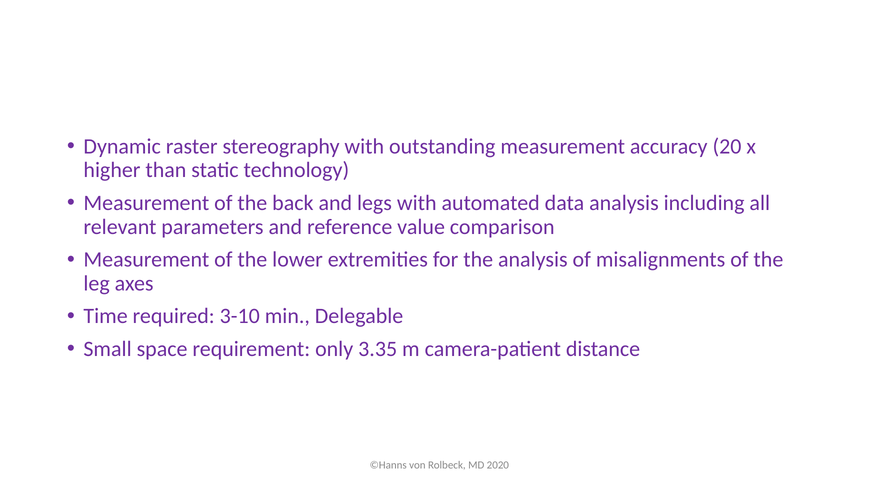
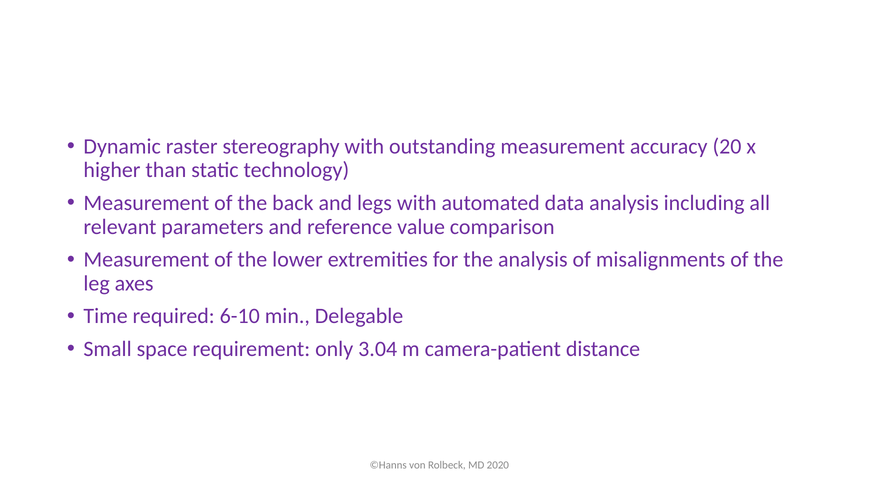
3-10: 3-10 -> 6-10
3.35: 3.35 -> 3.04
